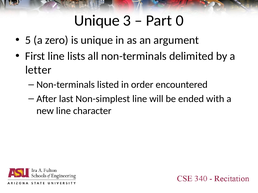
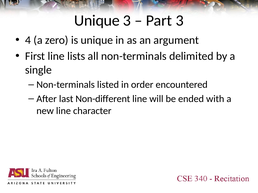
Part 0: 0 -> 3
5: 5 -> 4
letter: letter -> single
Non-simplest: Non-simplest -> Non-different
